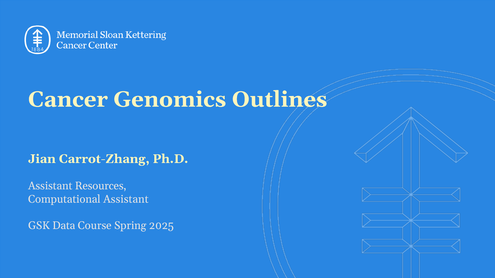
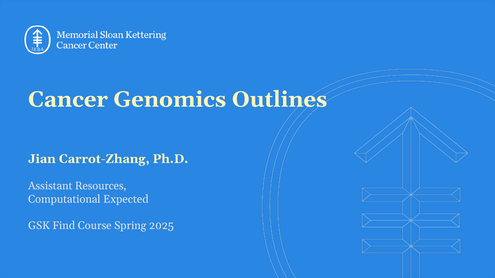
Computational Assistant: Assistant -> Expected
Data: Data -> Find
